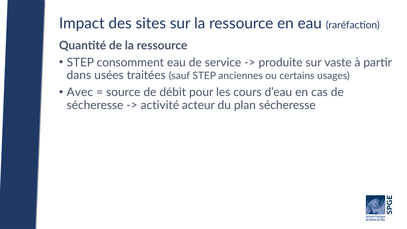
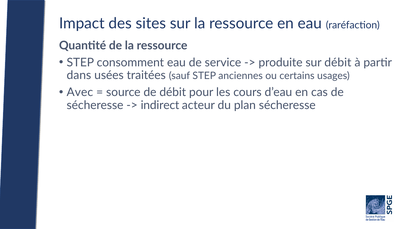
sur vaste: vaste -> débit
activité: activité -> indirect
